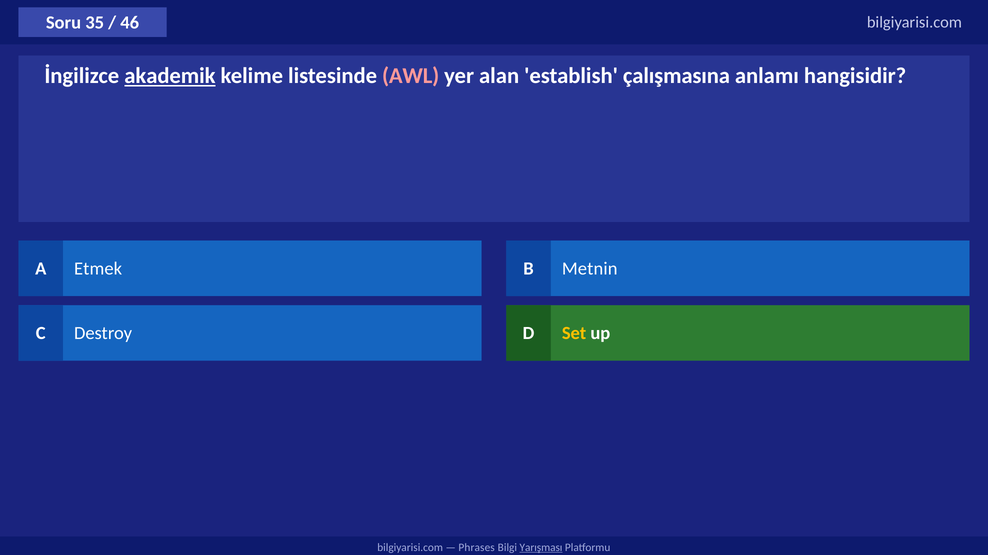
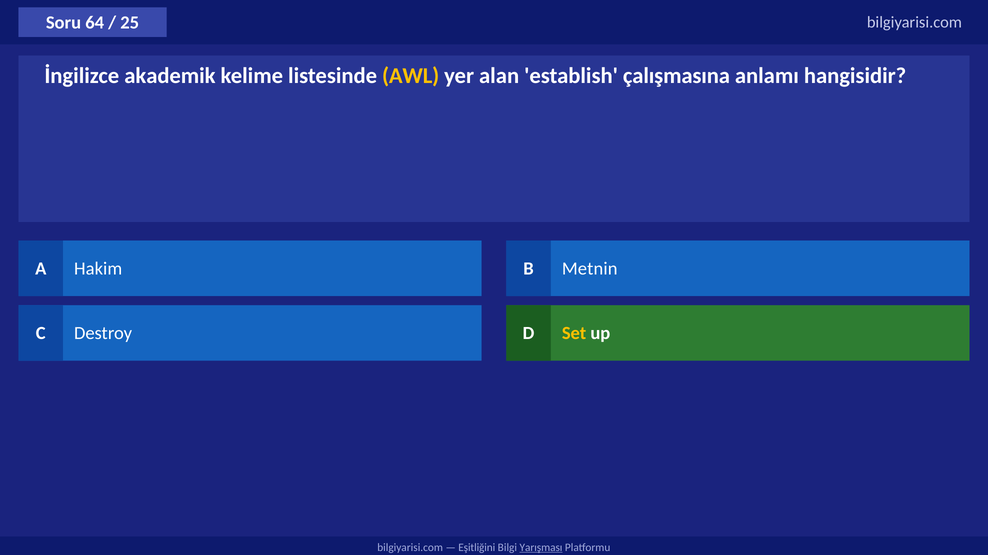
35: 35 -> 64
46: 46 -> 25
akademik underline: present -> none
AWL colour: pink -> yellow
Etmek: Etmek -> Hakim
Phrases: Phrases -> Eşitliğini
